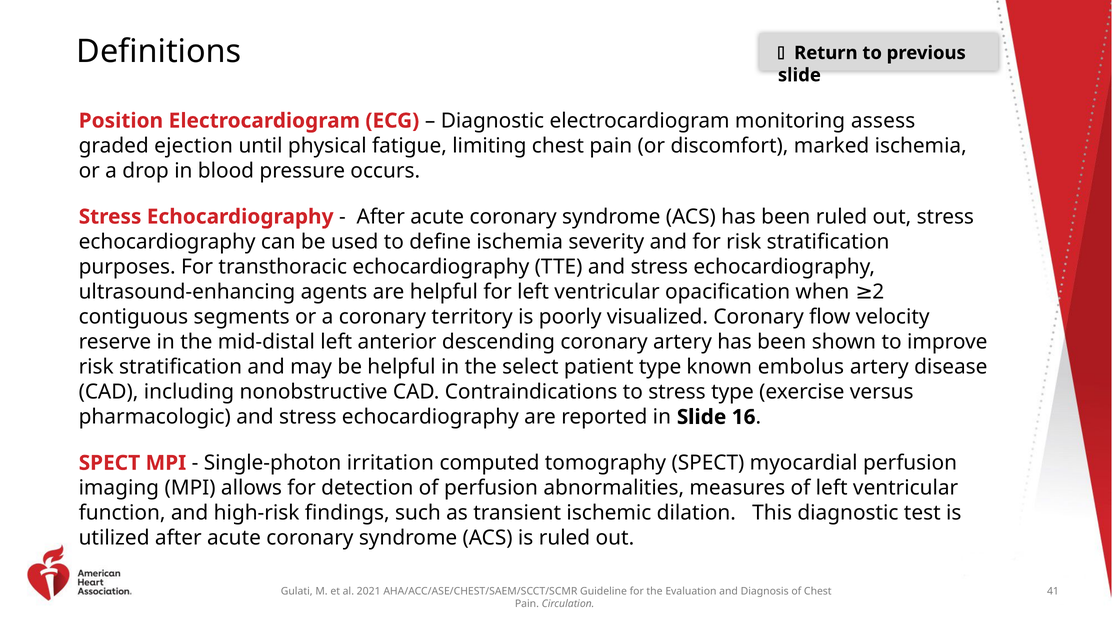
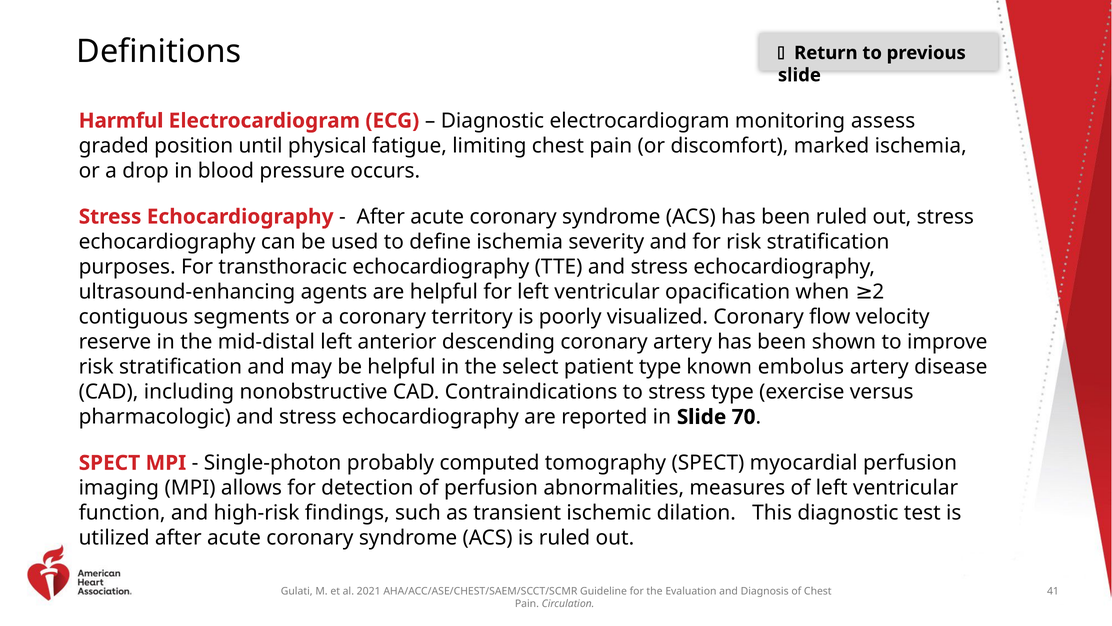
Position: Position -> Harmful
ejection: ejection -> position
16: 16 -> 70
irritation: irritation -> probably
